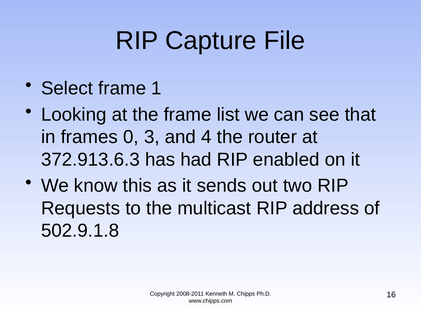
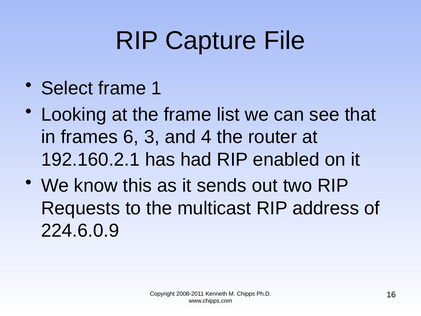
0: 0 -> 6
372.913.6.3: 372.913.6.3 -> 192.160.2.1
502.9.1.8: 502.9.1.8 -> 224.6.0.9
